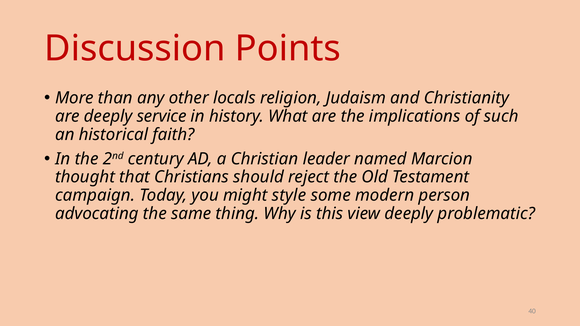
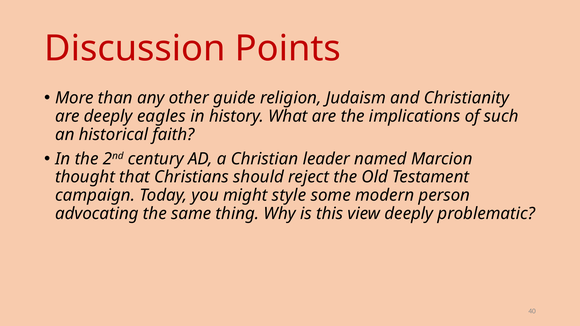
locals: locals -> guide
service: service -> eagles
